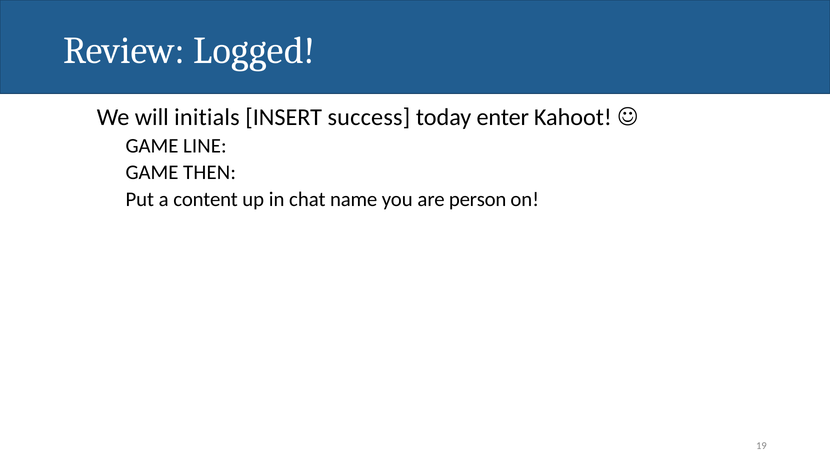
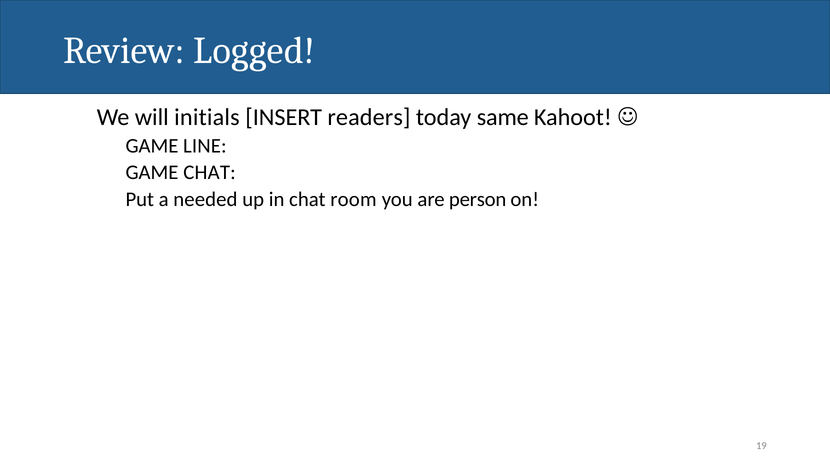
success: success -> readers
enter: enter -> same
THEN at (210, 173): THEN -> CHAT
content: content -> needed
name: name -> room
